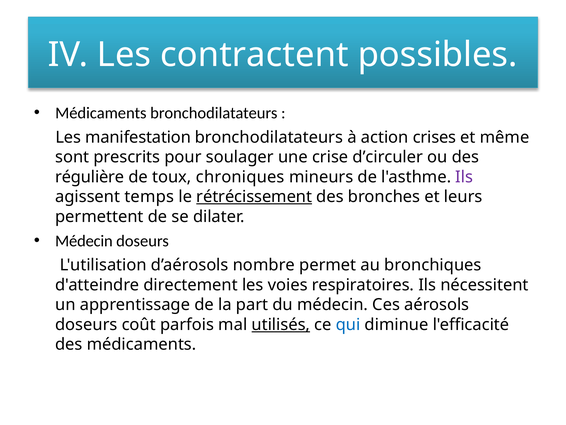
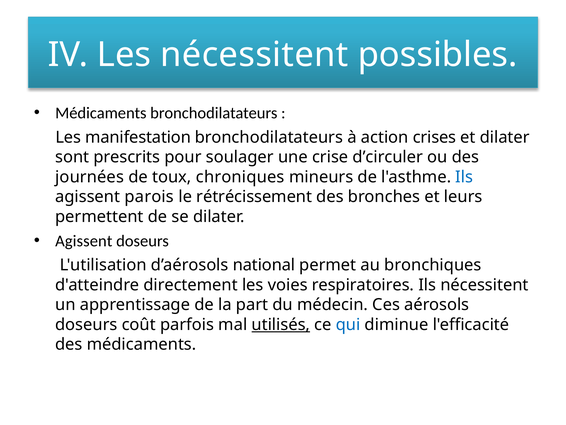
Les contractent: contractent -> nécessitent
et même: même -> dilater
régulière: régulière -> journées
Ils at (464, 177) colour: purple -> blue
temps: temps -> parois
rétrécissement underline: present -> none
Médecin at (84, 241): Médecin -> Agissent
nombre: nombre -> national
